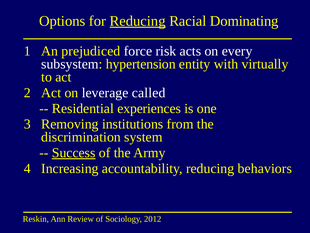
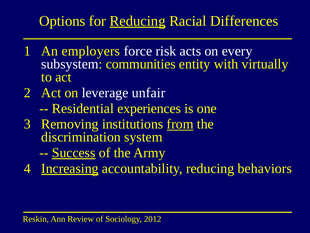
Dominating: Dominating -> Differences
prejudiced: prejudiced -> employers
hypertension: hypertension -> communities
called: called -> unfair
from underline: none -> present
Increasing underline: none -> present
